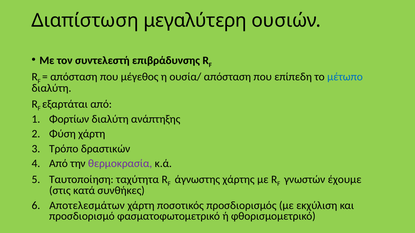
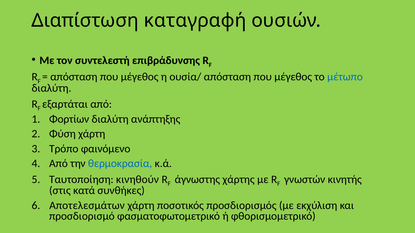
μεγαλύτερη: μεγαλύτερη -> καταγραφή
ουσία/ απόσταση που επίπεδη: επίπεδη -> μέγεθος
δραστικών: δραστικών -> φαινόμενο
θερμοκρασία colour: purple -> blue
ταχύτητα: ταχύτητα -> κινηθούν
έχουμε: έχουμε -> κινητής
